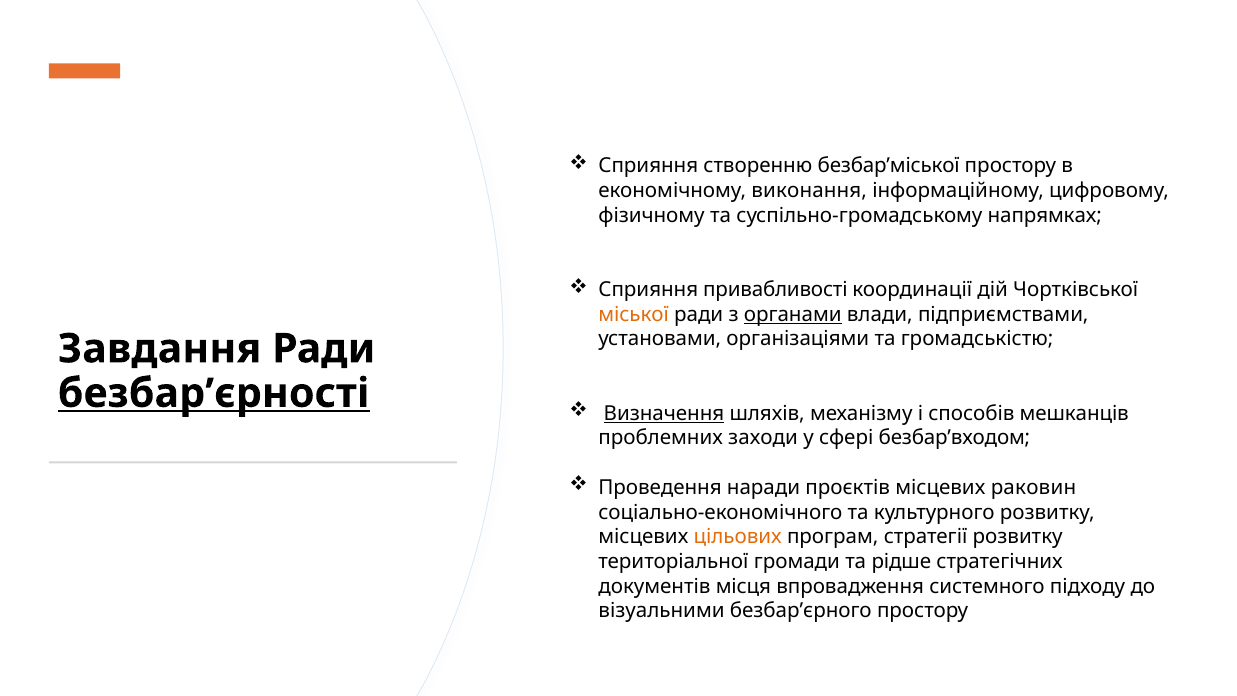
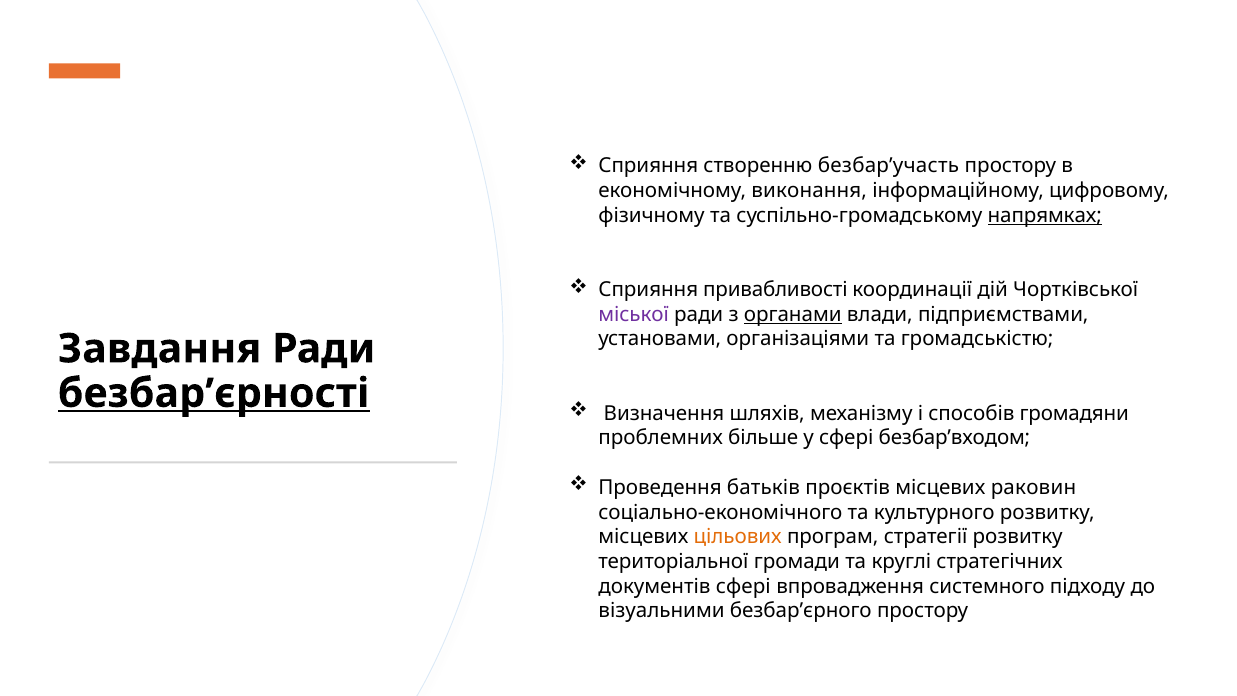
безбар’міської: безбар’міської -> безбар’участь
напрямках underline: none -> present
міської colour: orange -> purple
Визначення underline: present -> none
мешканців: мешканців -> громадяни
заходи: заходи -> більше
наради: наради -> батьків
рідше: рідше -> круглі
документів місця: місця -> сфері
